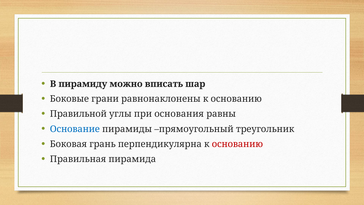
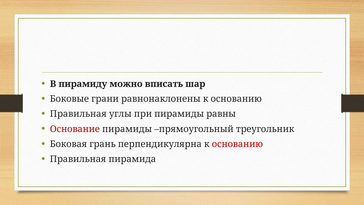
Правильной at (78, 114): Правильной -> Правильная
при основания: основания -> пирамиды
Основание colour: blue -> red
